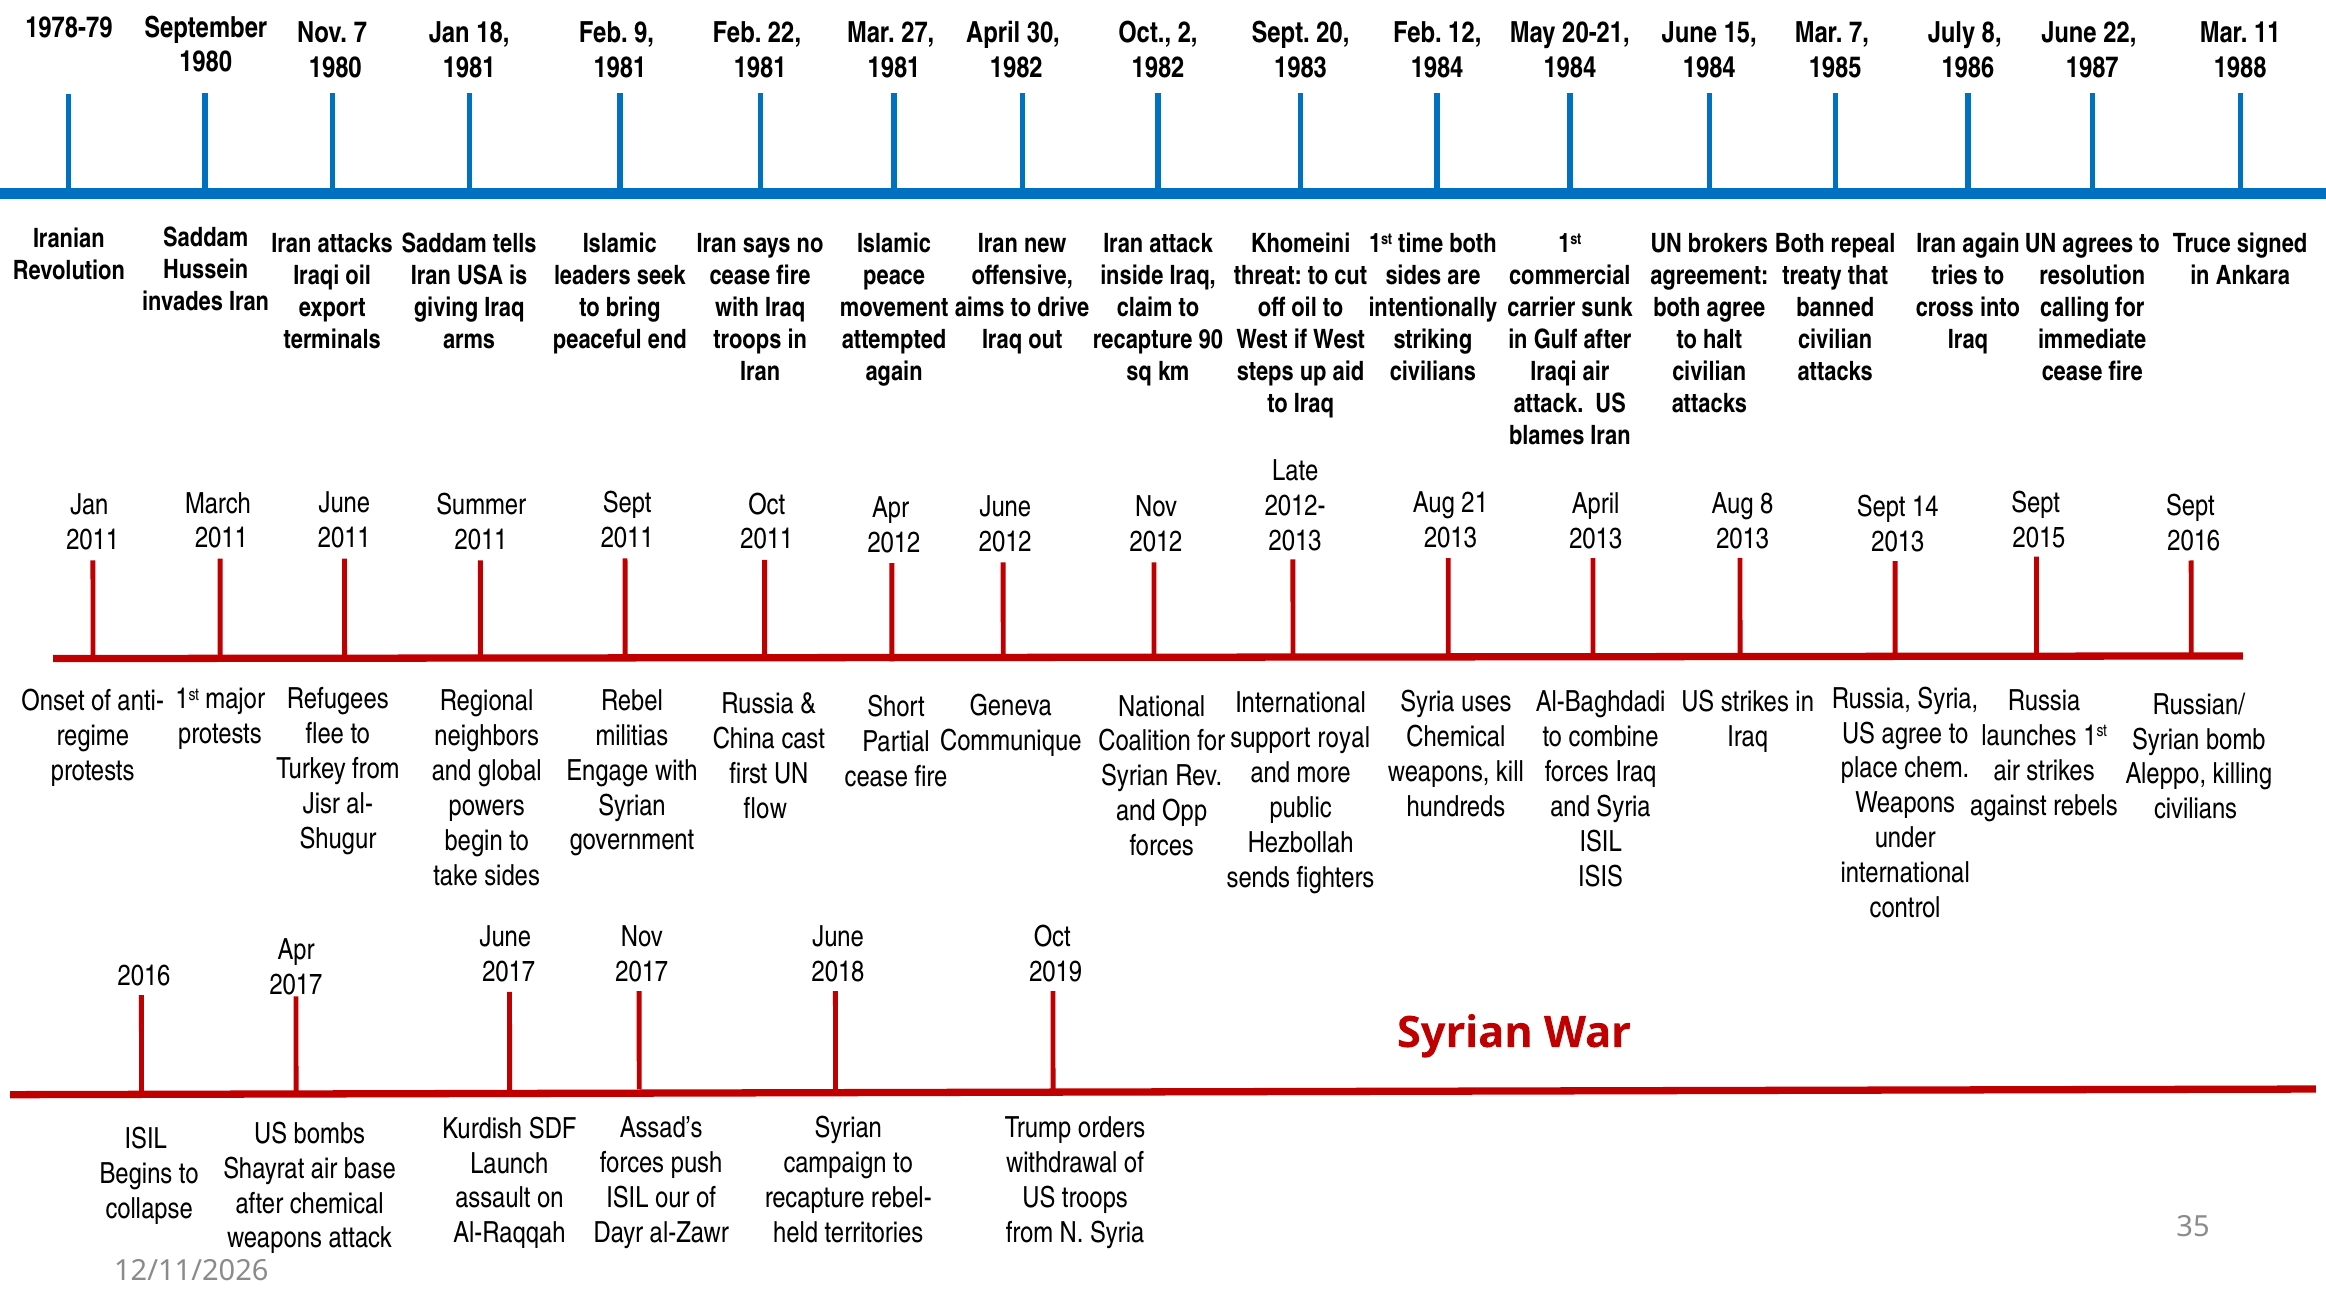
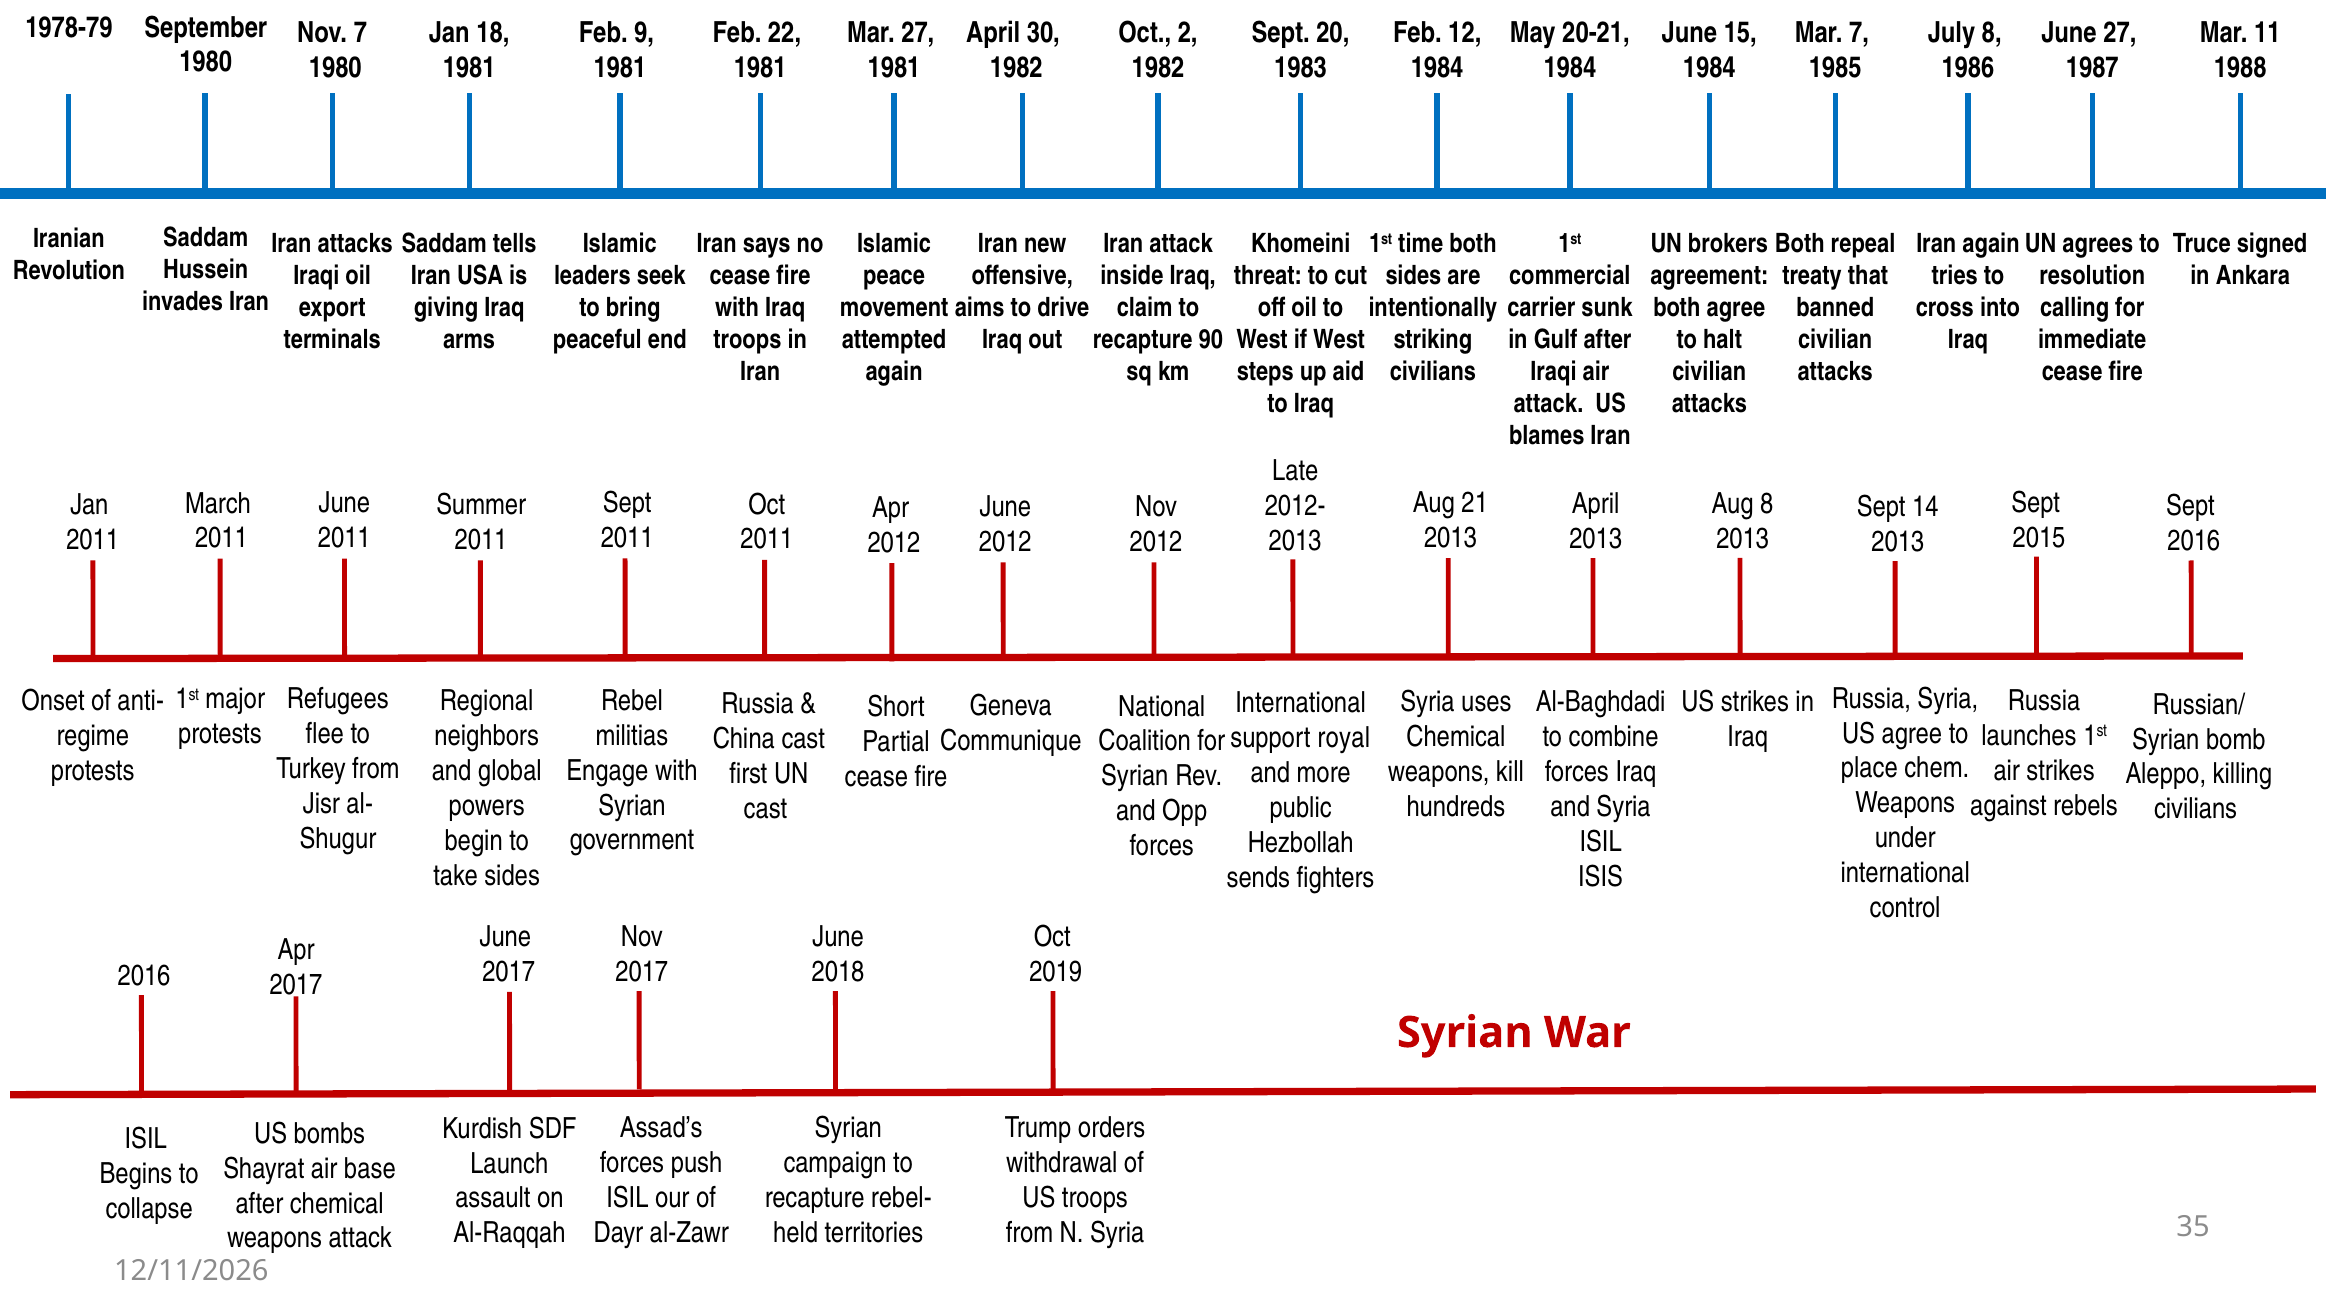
June 22: 22 -> 27
flow at (765, 808): flow -> cast
